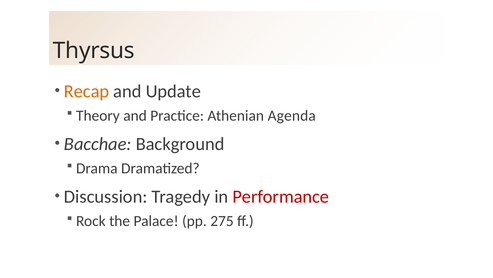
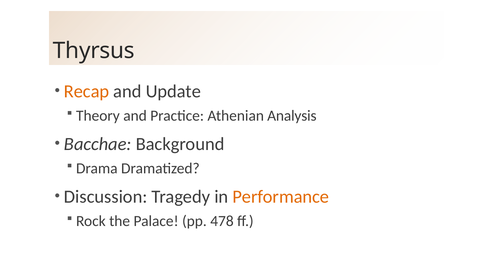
Agenda: Agenda -> Analysis
Performance colour: red -> orange
275: 275 -> 478
